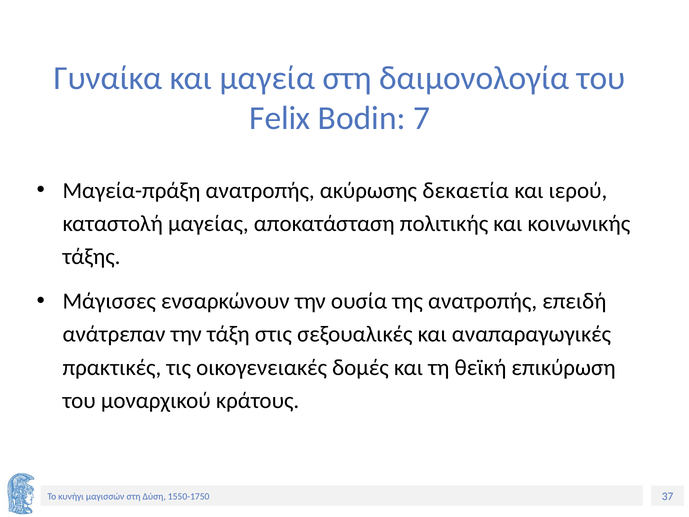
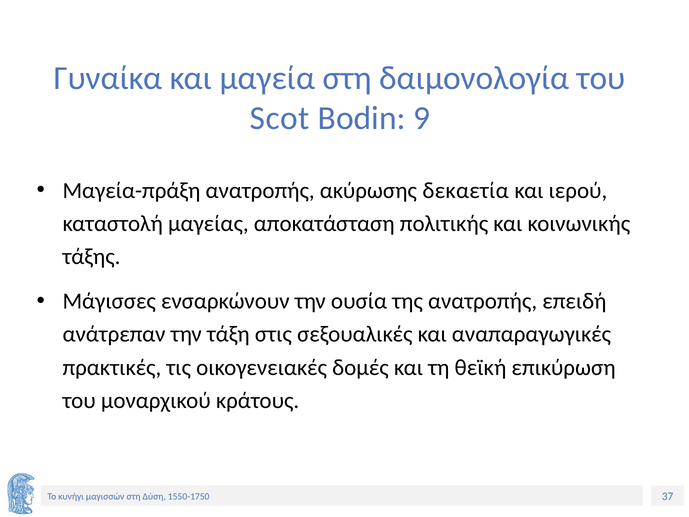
Felix: Felix -> Scot
7: 7 -> 9
